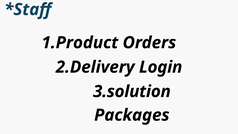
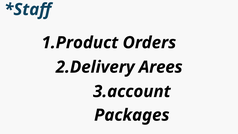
Login: Login -> Arees
3.solution: 3.solution -> 3.account
